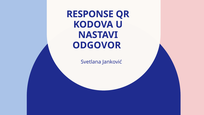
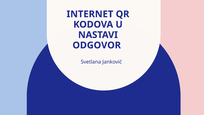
RESPONSE: RESPONSE -> INTERNET
